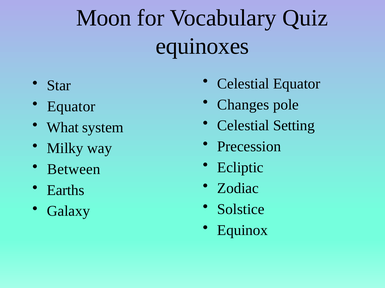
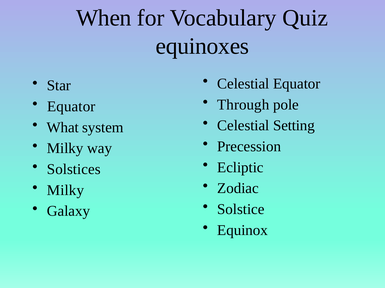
Moon: Moon -> When
Changes: Changes -> Through
Between: Between -> Solstices
Earths at (66, 191): Earths -> Milky
